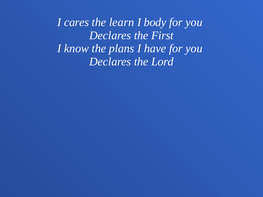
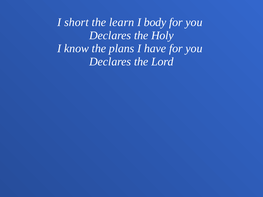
cares: cares -> short
First: First -> Holy
